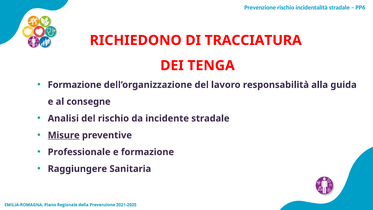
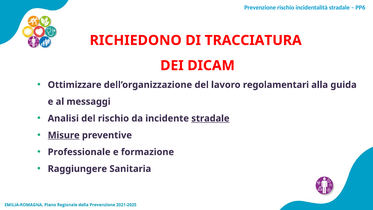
TENGA: TENGA -> DICAM
Formazione at (75, 85): Formazione -> Ottimizzare
responsabilità: responsabilità -> regolamentari
consegne: consegne -> messaggi
stradale at (210, 118) underline: none -> present
